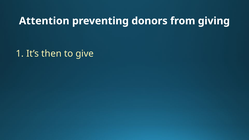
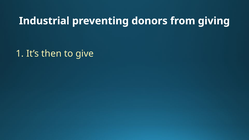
Attention: Attention -> Industrial
